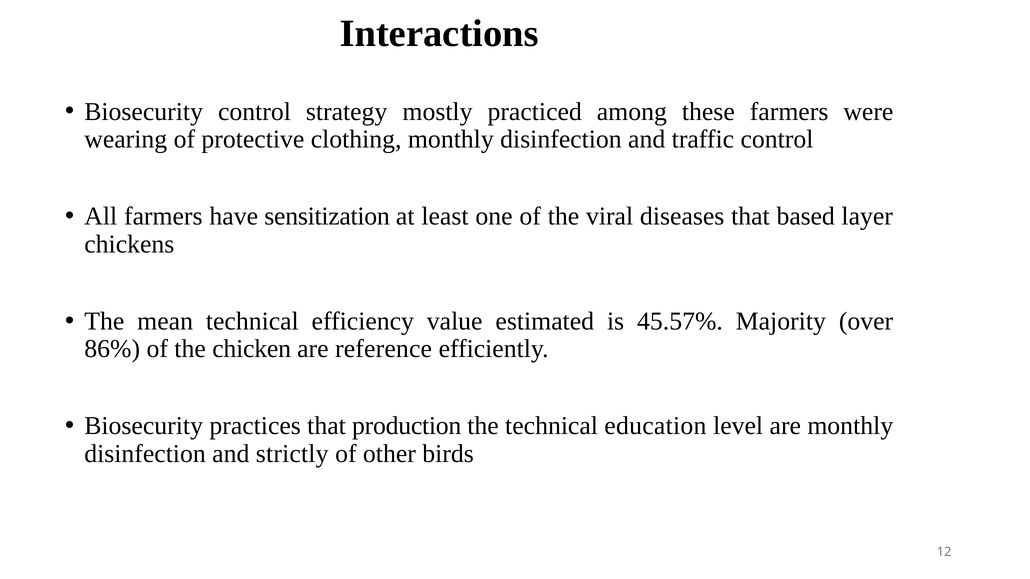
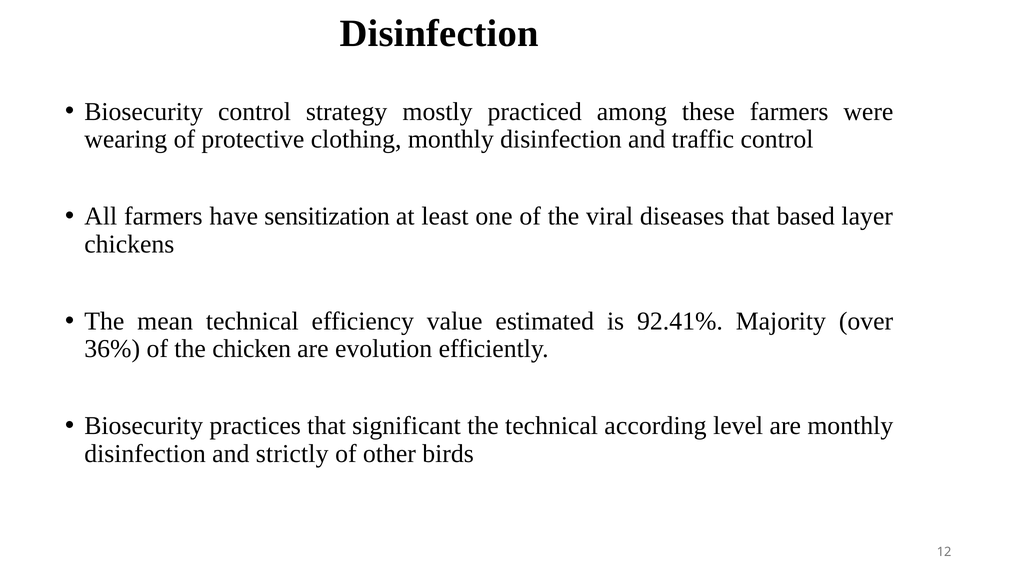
Interactions at (439, 33): Interactions -> Disinfection
45.57%: 45.57% -> 92.41%
86%: 86% -> 36%
reference: reference -> evolution
production: production -> significant
education: education -> according
